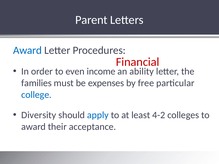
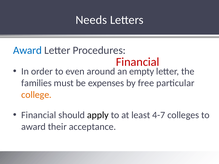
Parent: Parent -> Needs
income: income -> around
ability: ability -> empty
college colour: blue -> orange
Diversity at (39, 115): Diversity -> Financial
apply colour: blue -> black
4-2: 4-2 -> 4-7
